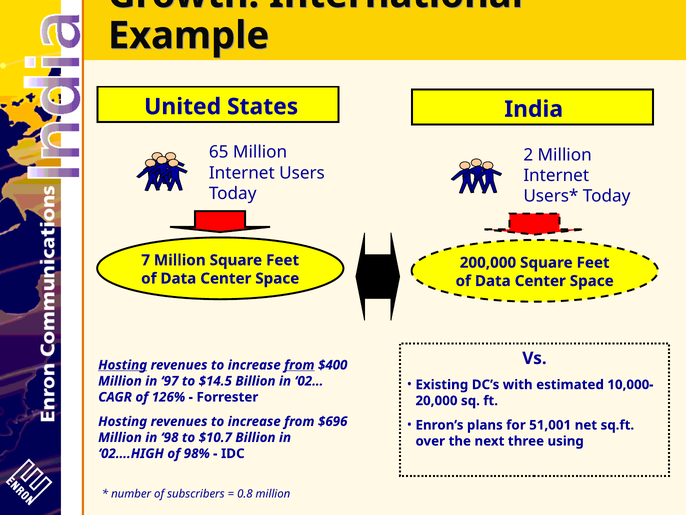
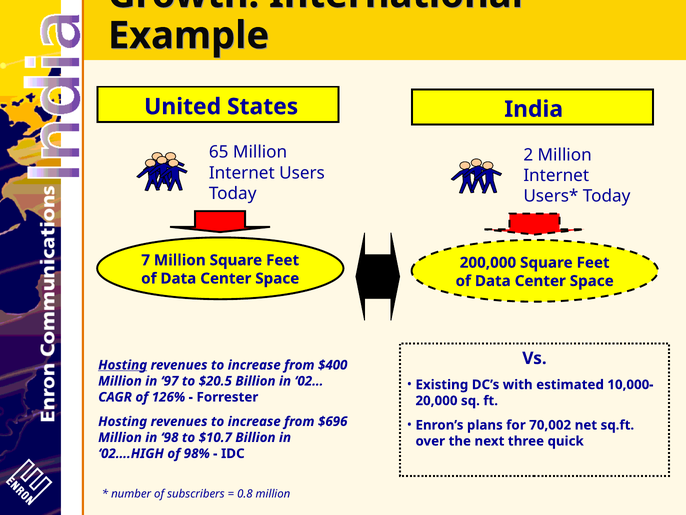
from at (299, 365) underline: present -> none
$14.5: $14.5 -> $20.5
51,001: 51,001 -> 70,002
using: using -> quick
